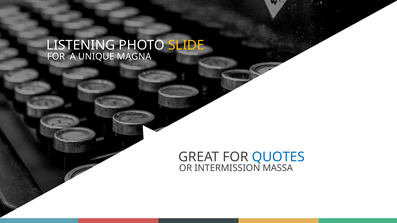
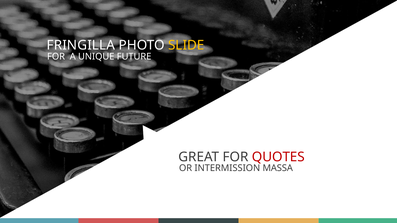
LISTENING: LISTENING -> FRINGILLA
MAGNA: MAGNA -> FUTURE
QUOTES colour: blue -> red
